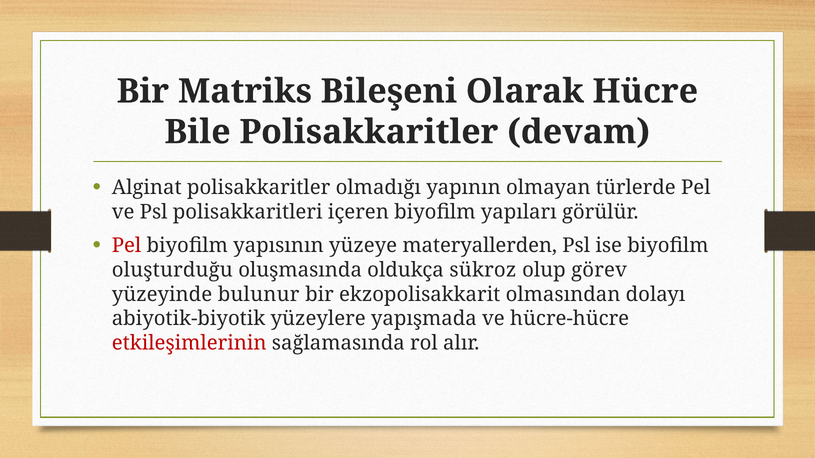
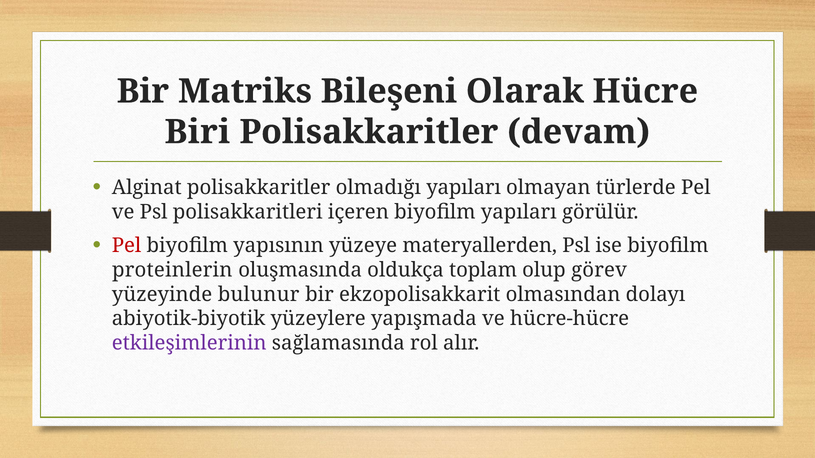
Bile: Bile -> Biri
olmadığı yapının: yapının -> yapıları
oluşturduğu: oluşturduğu -> proteinlerin
sükroz: sükroz -> toplam
etkileşimlerinin colour: red -> purple
